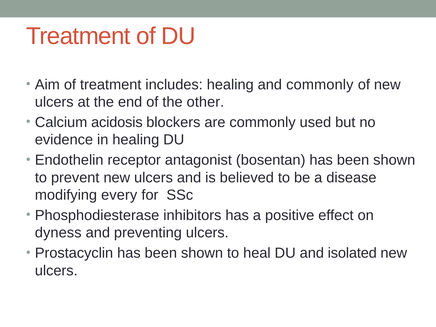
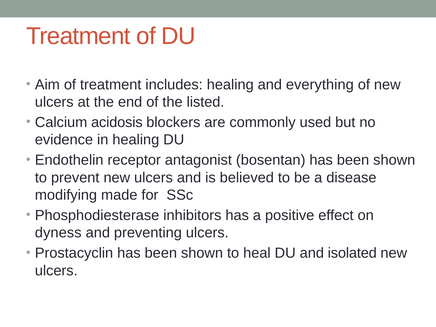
and commonly: commonly -> everything
other: other -> listed
every: every -> made
